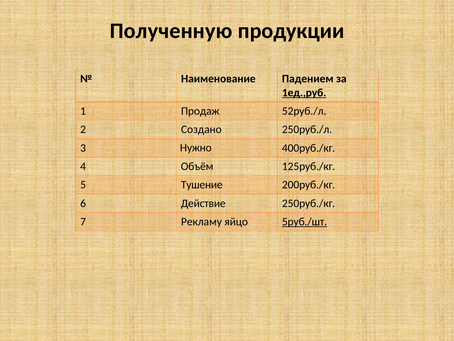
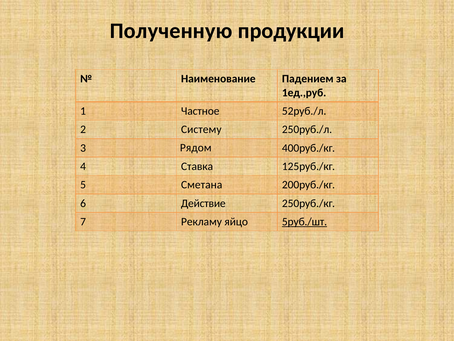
1ед.,руб underline: present -> none
Продаж: Продаж -> Частное
Создано: Создано -> Систему
Нужно: Нужно -> Рядом
Объём: Объём -> Ставка
Тушение: Тушение -> Сметана
